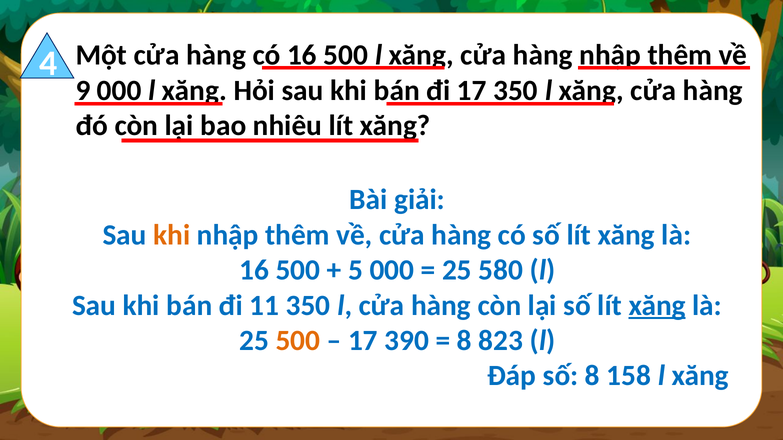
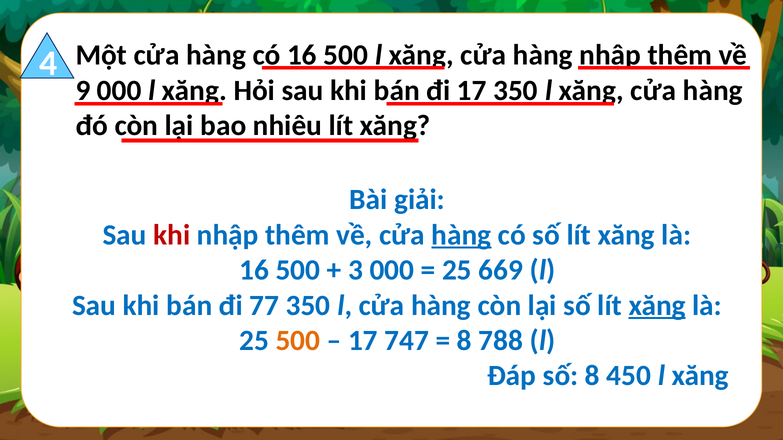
khi at (172, 235) colour: orange -> red
hàng at (461, 235) underline: none -> present
5: 5 -> 3
580: 580 -> 669
11: 11 -> 77
390: 390 -> 747
823: 823 -> 788
158: 158 -> 450
